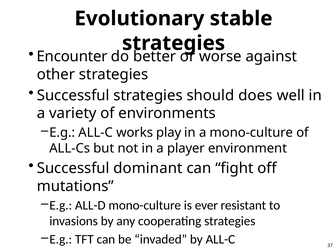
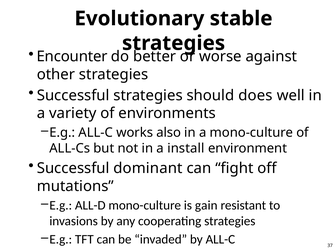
play: play -> also
player: player -> install
ever: ever -> gain
